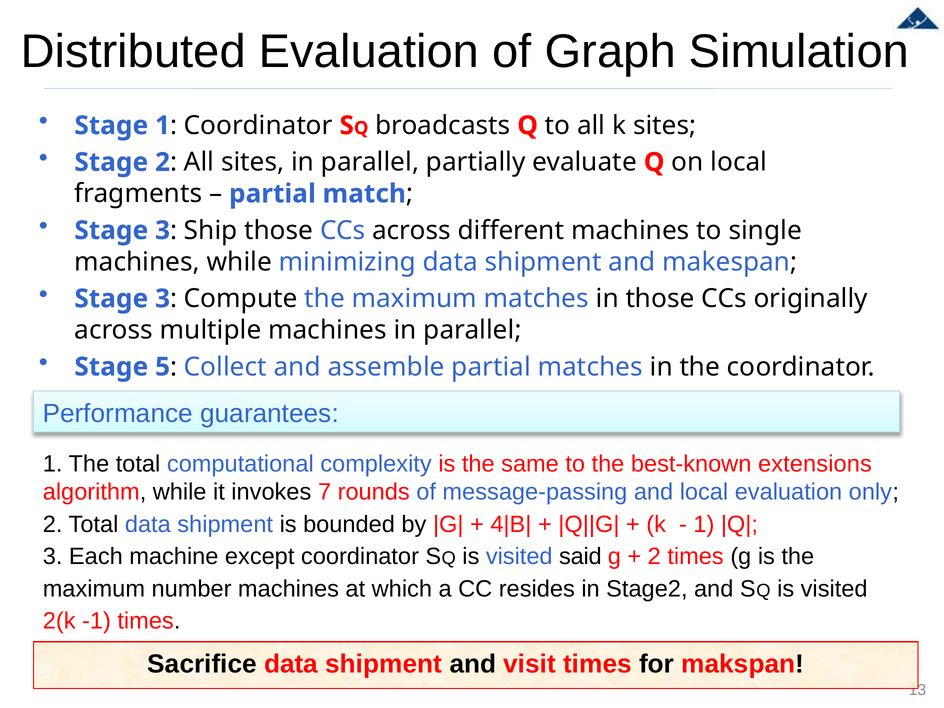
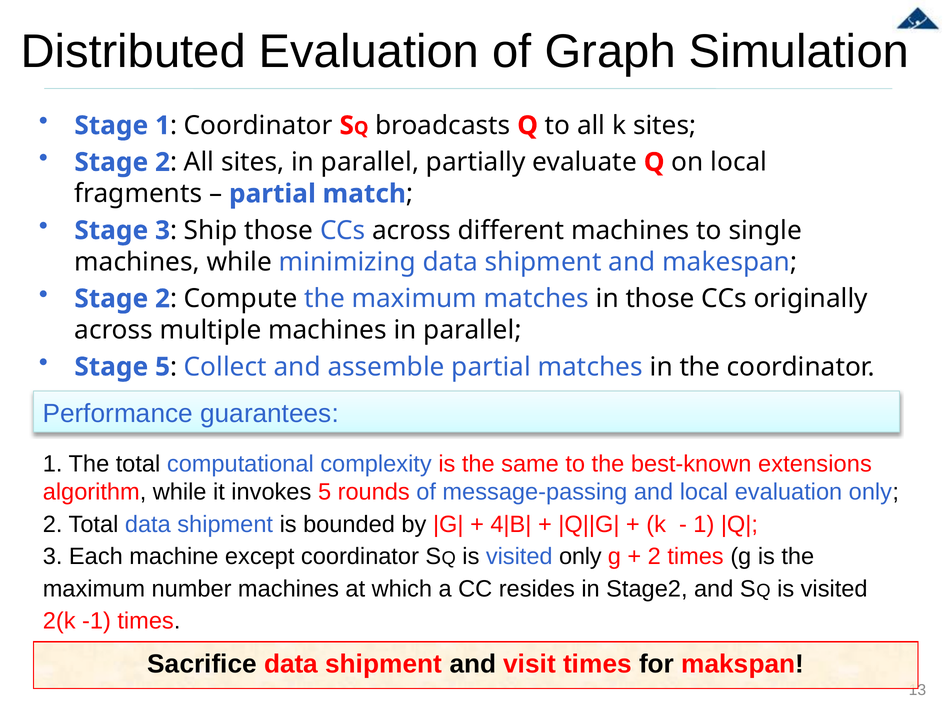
3 at (163, 299): 3 -> 2
invokes 7: 7 -> 5
visited said: said -> only
